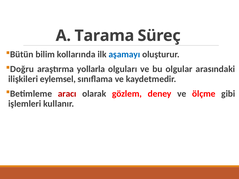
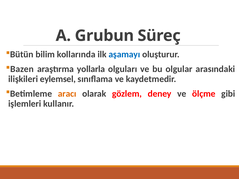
Tarama: Tarama -> Grubun
Doğru: Doğru -> Bazen
aracı colour: red -> orange
